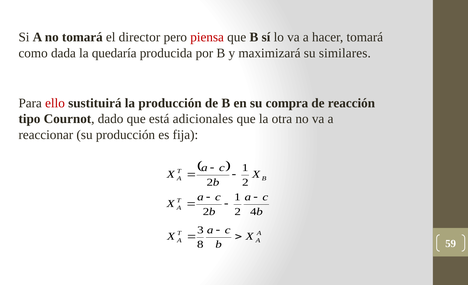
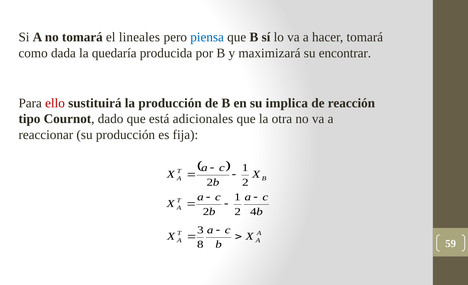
director: director -> lineales
piensa colour: red -> blue
similares: similares -> encontrar
compra: compra -> implica
